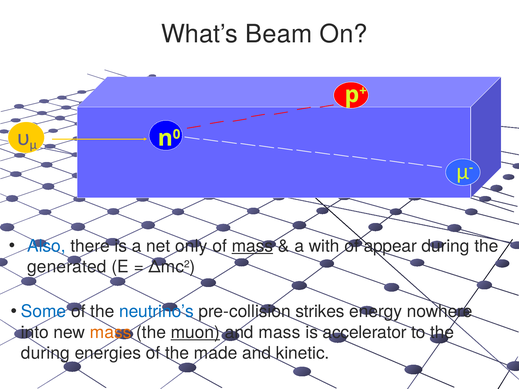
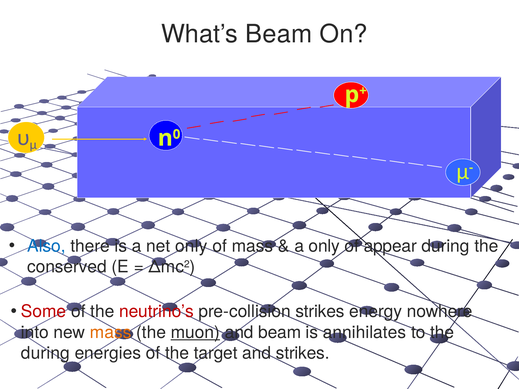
mass at (252, 246) underline: present -> none
a with: with -> only
generated: generated -> conserved
Some colour: blue -> red
neutrino’s colour: blue -> red
and mass: mass -> beam
accelerator: accelerator -> annihilates
made: made -> target
and kinetic: kinetic -> strikes
